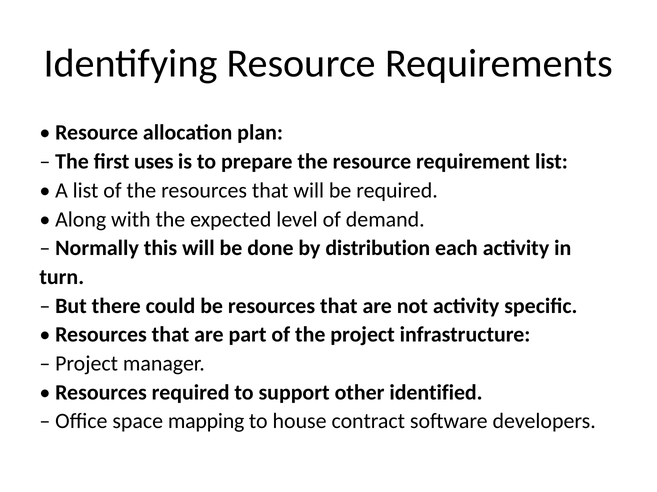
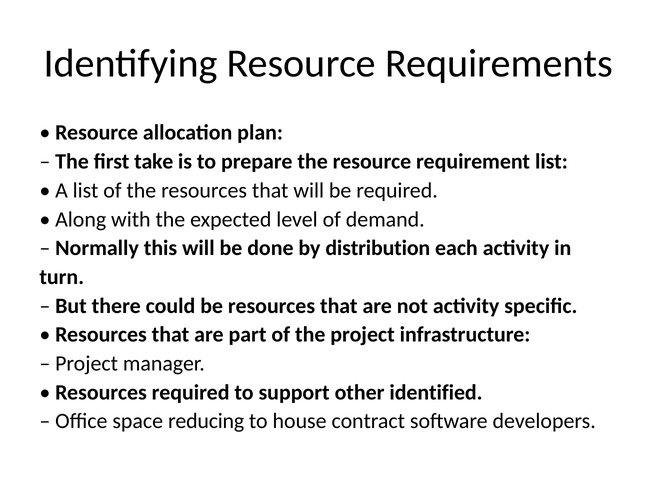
uses: uses -> take
mapping: mapping -> reducing
